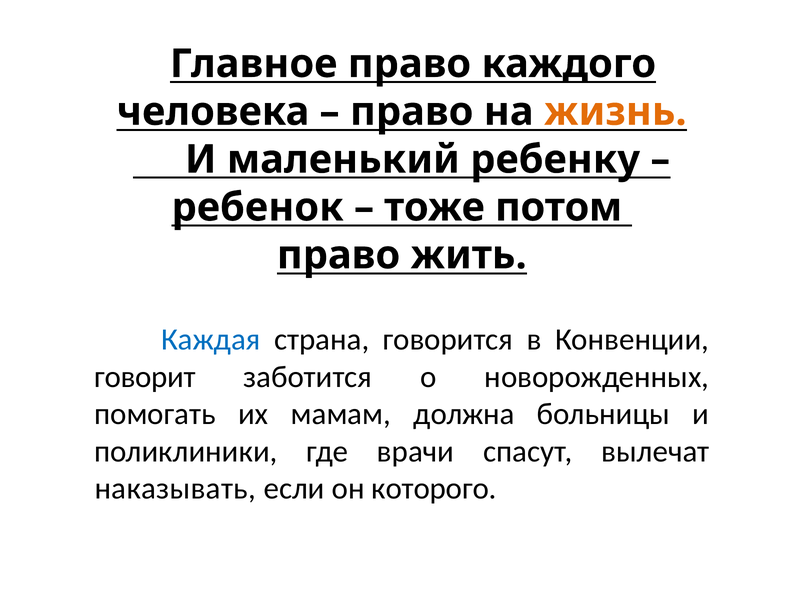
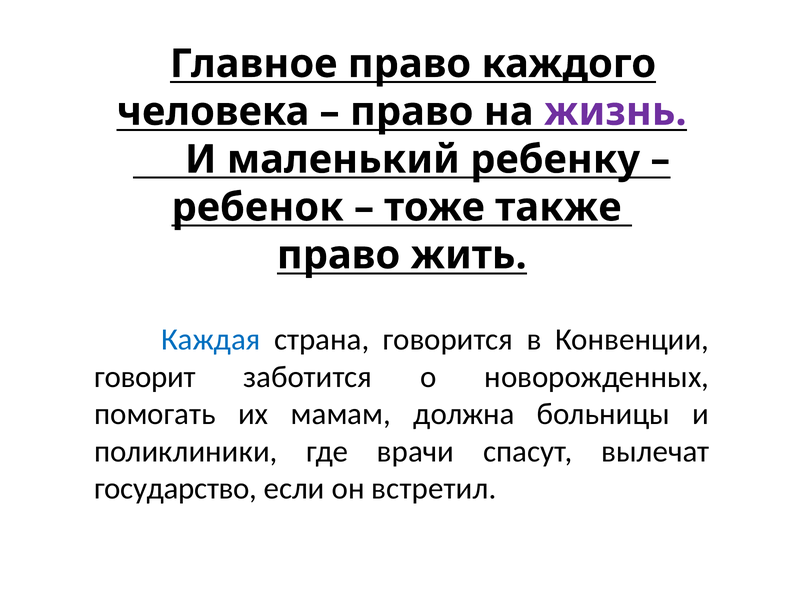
жизнь colour: orange -> purple
потом: потом -> также
наказывать: наказывать -> государство
которого: которого -> встретил
